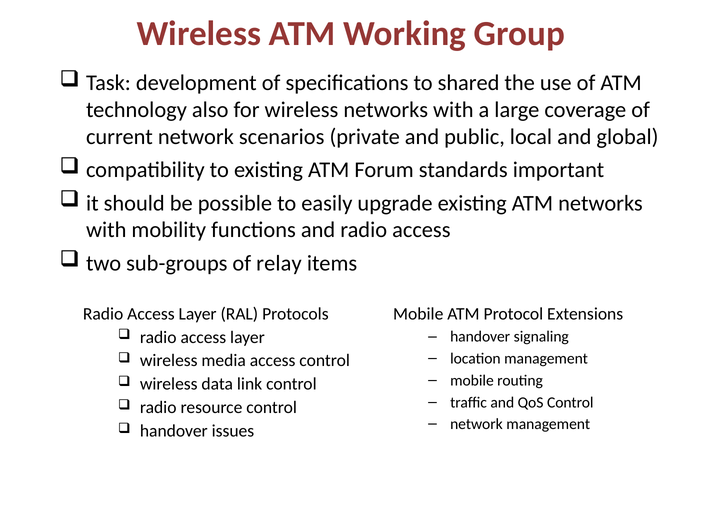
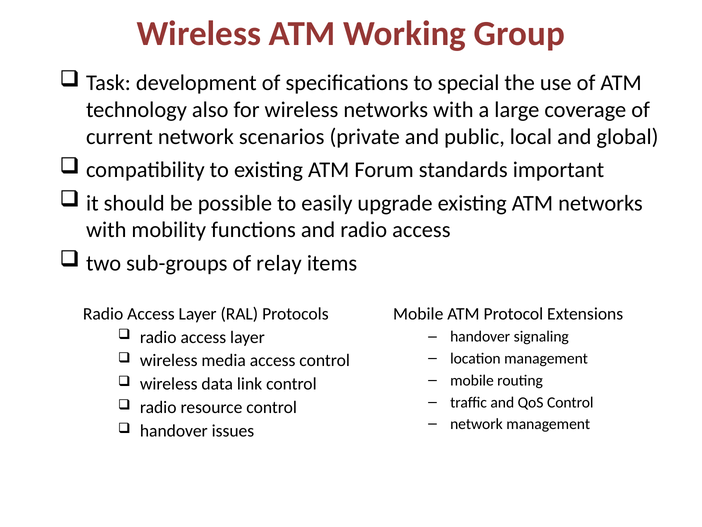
shared: shared -> special
